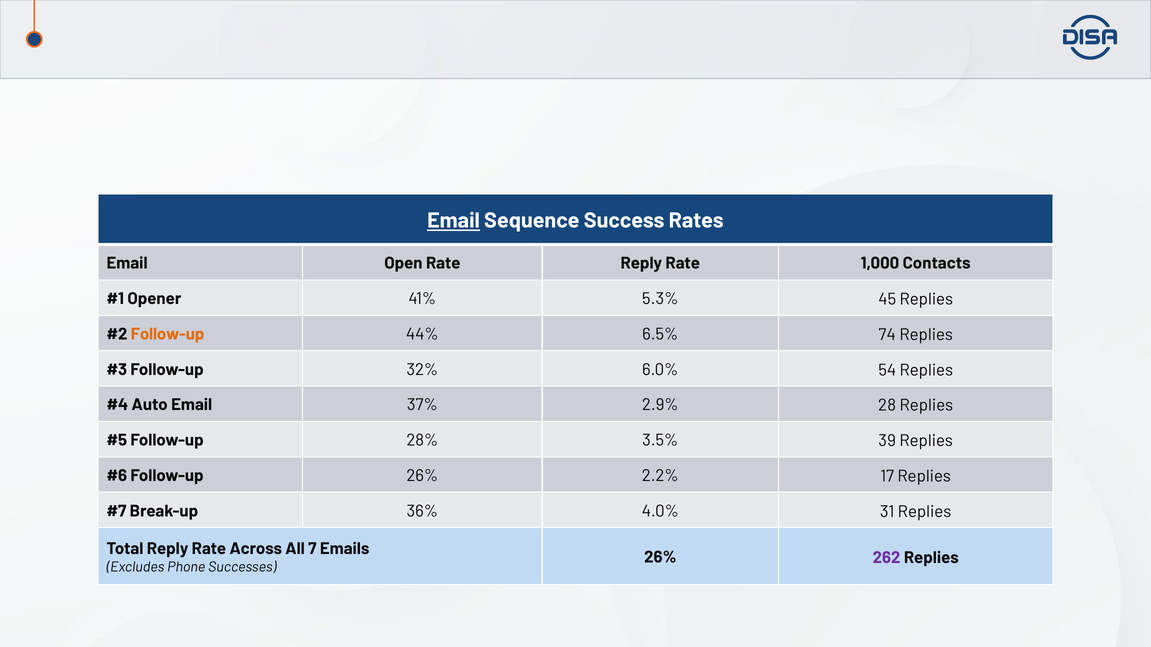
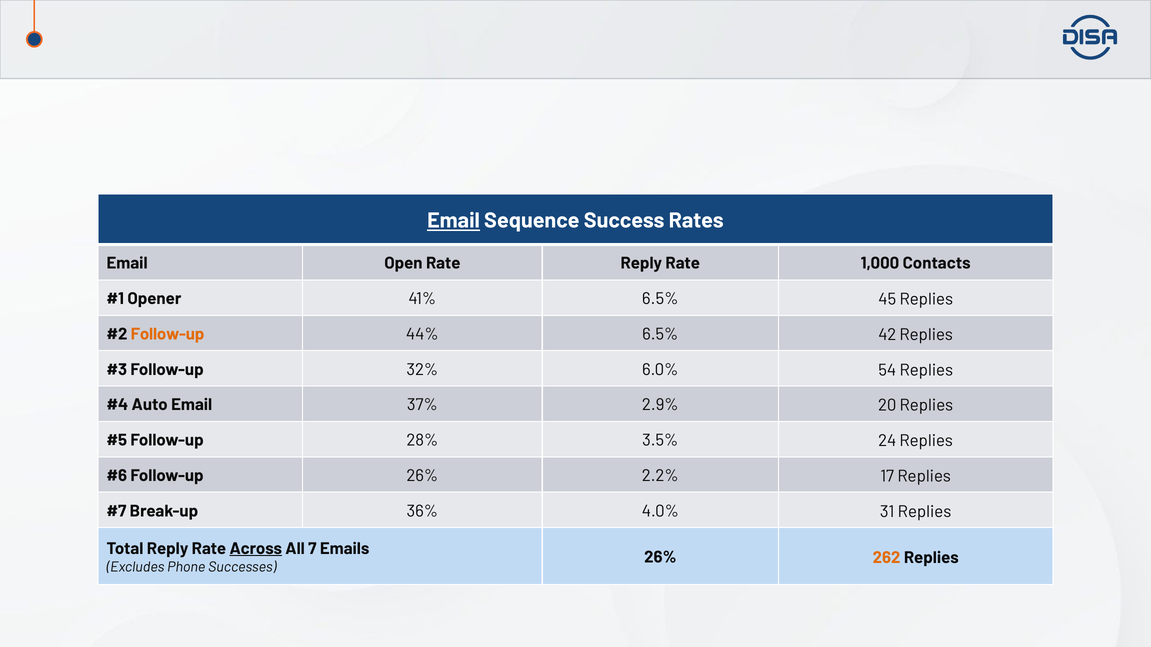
41% 5.3%: 5.3% -> 6.5%
74: 74 -> 42
28: 28 -> 20
39: 39 -> 24
Across underline: none -> present
262 colour: purple -> orange
